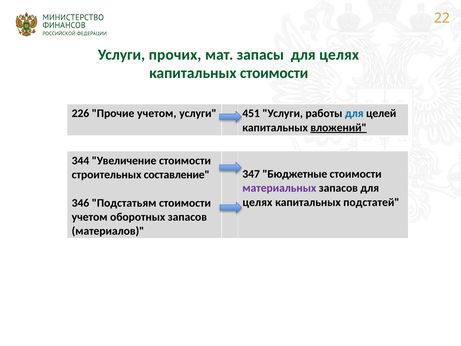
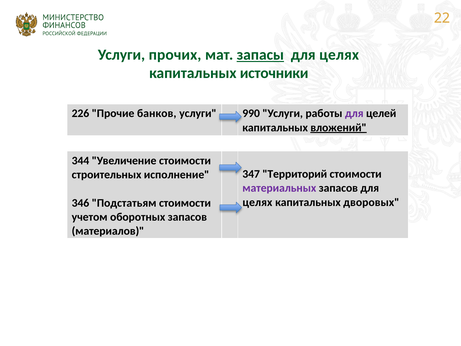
запасы underline: none -> present
капитальных стоимости: стоимости -> источники
Прочие учетом: учетом -> банков
451: 451 -> 990
для at (354, 113) colour: blue -> purple
Бюджетные: Бюджетные -> Территорий
составление: составление -> исполнение
подстатей: подстатей -> дворовых
